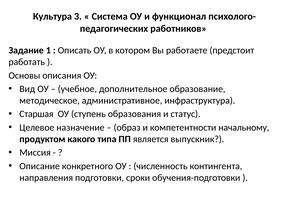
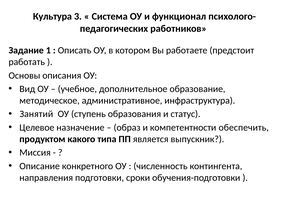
Старшая: Старшая -> Занятий
начальному: начальному -> обеспечить
